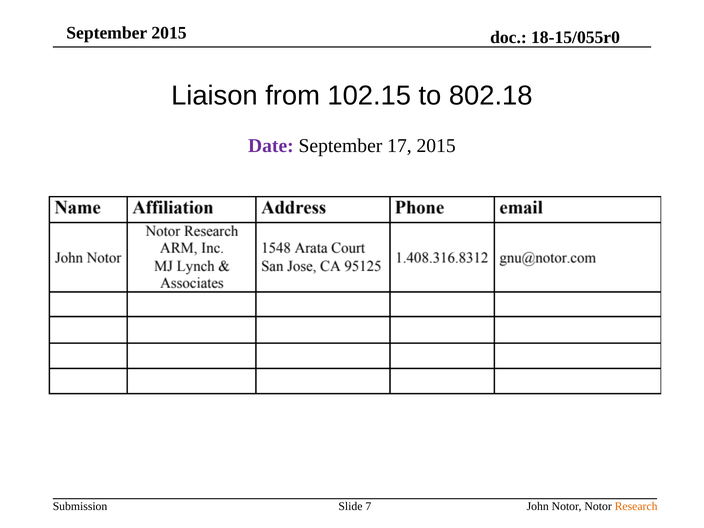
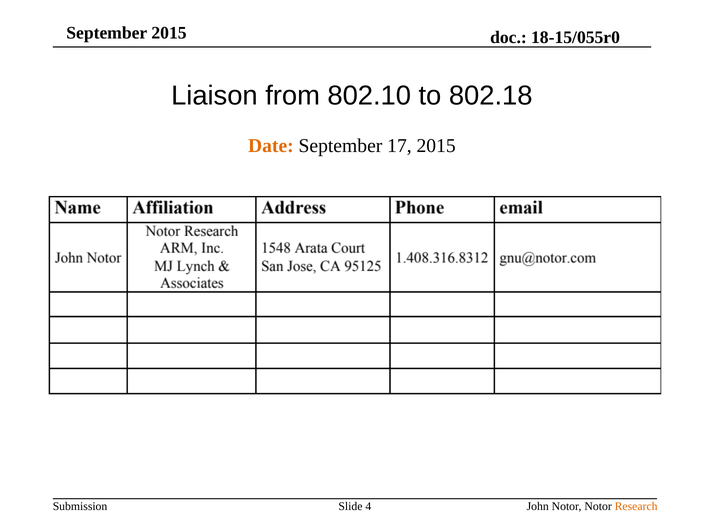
102.15: 102.15 -> 802.10
Date colour: purple -> orange
7: 7 -> 4
